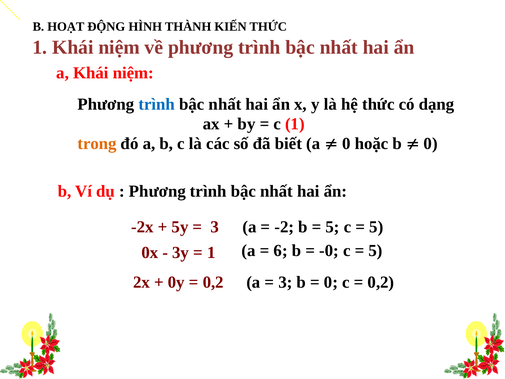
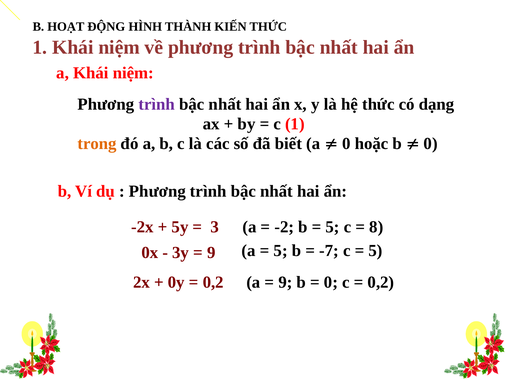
trình at (157, 104) colour: blue -> purple
5 at (376, 227): 5 -> 8
6 at (281, 250): 6 -> 5
-0: -0 -> -7
1 at (211, 253): 1 -> 9
3 at (285, 282): 3 -> 9
